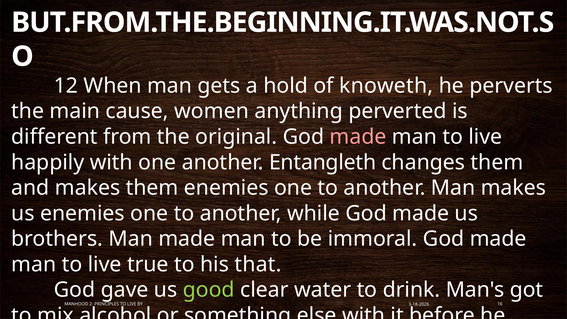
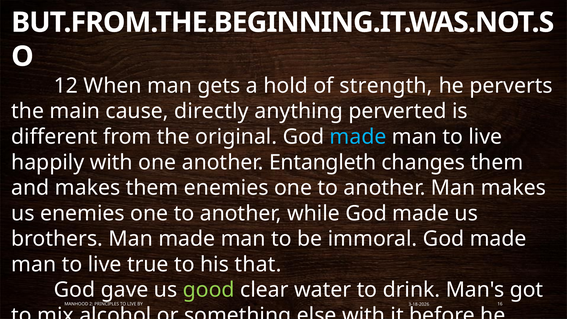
knoweth: knoweth -> strength
women: women -> directly
made at (358, 137) colour: pink -> light blue
